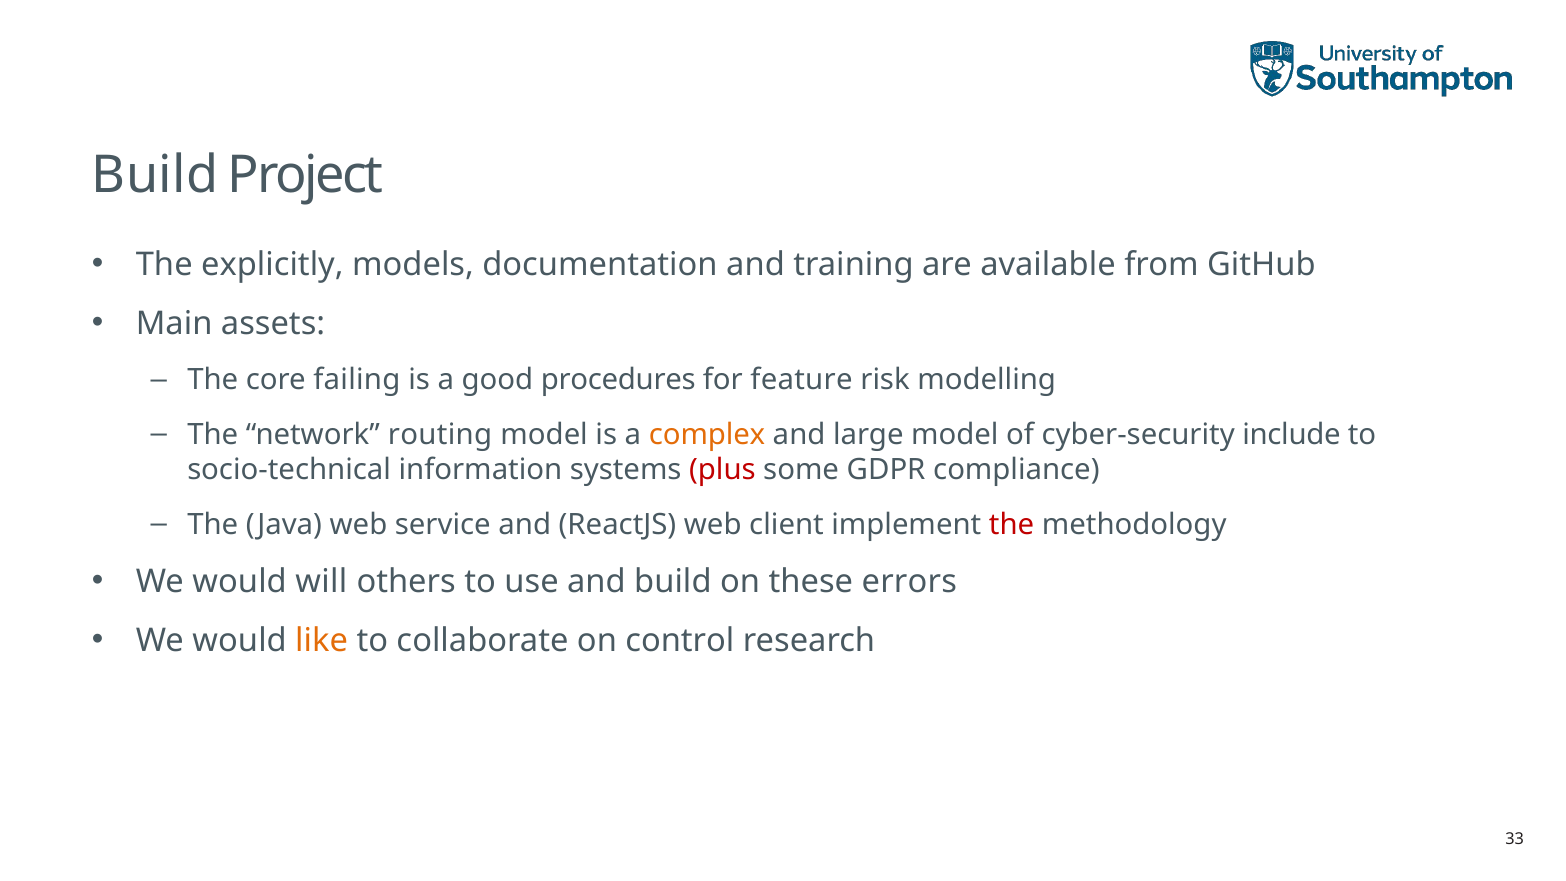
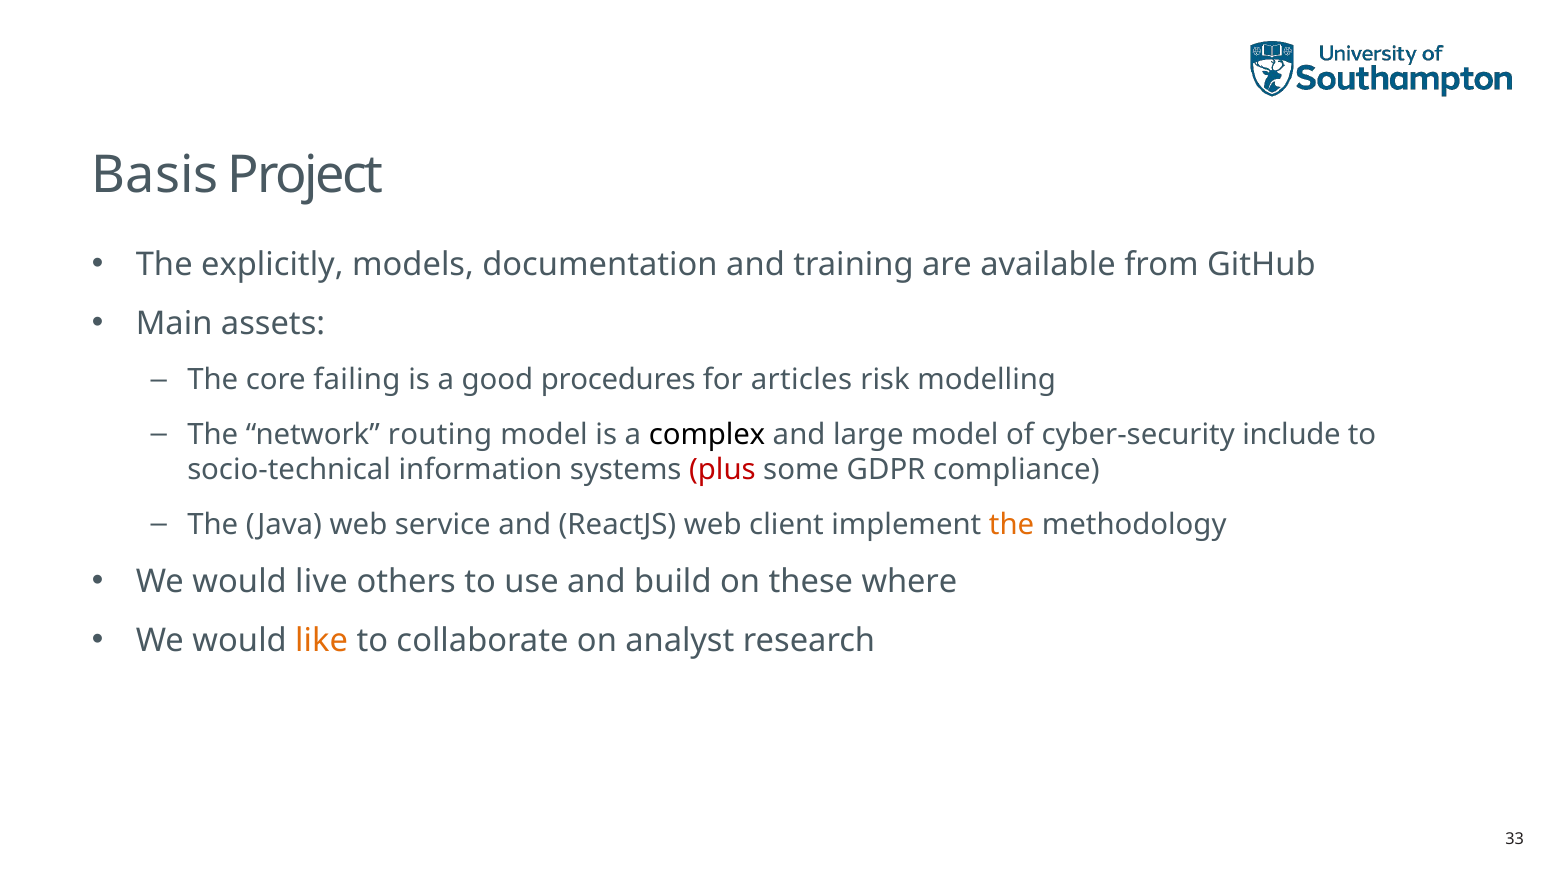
Build at (155, 176): Build -> Basis
feature: feature -> articles
complex colour: orange -> black
the at (1012, 525) colour: red -> orange
will: will -> live
errors: errors -> where
control: control -> analyst
